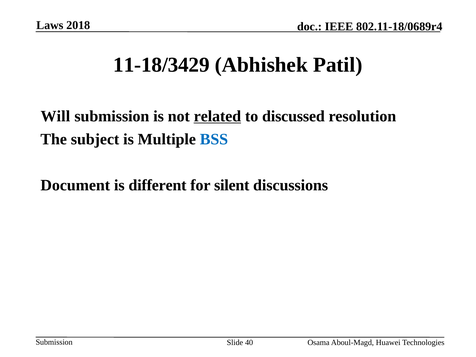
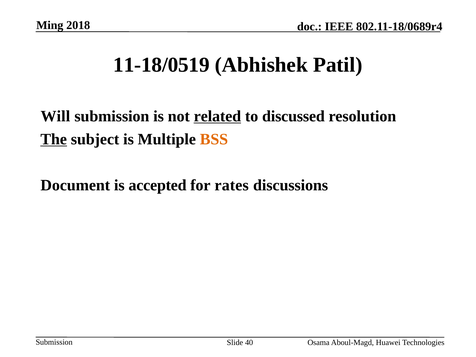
Laws: Laws -> Ming
11-18/3429: 11-18/3429 -> 11-18/0519
The underline: none -> present
BSS colour: blue -> orange
different: different -> accepted
silent: silent -> rates
